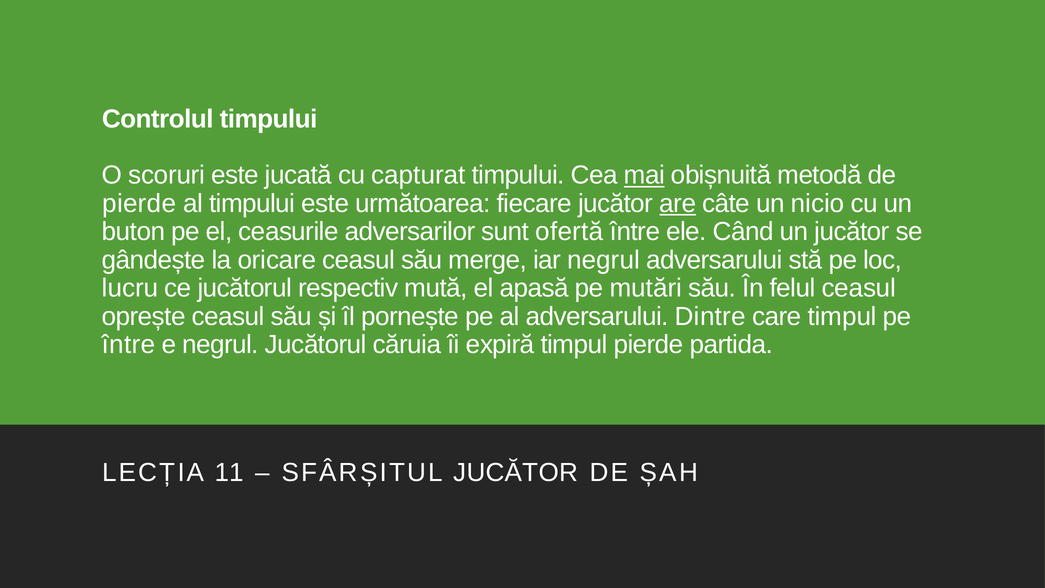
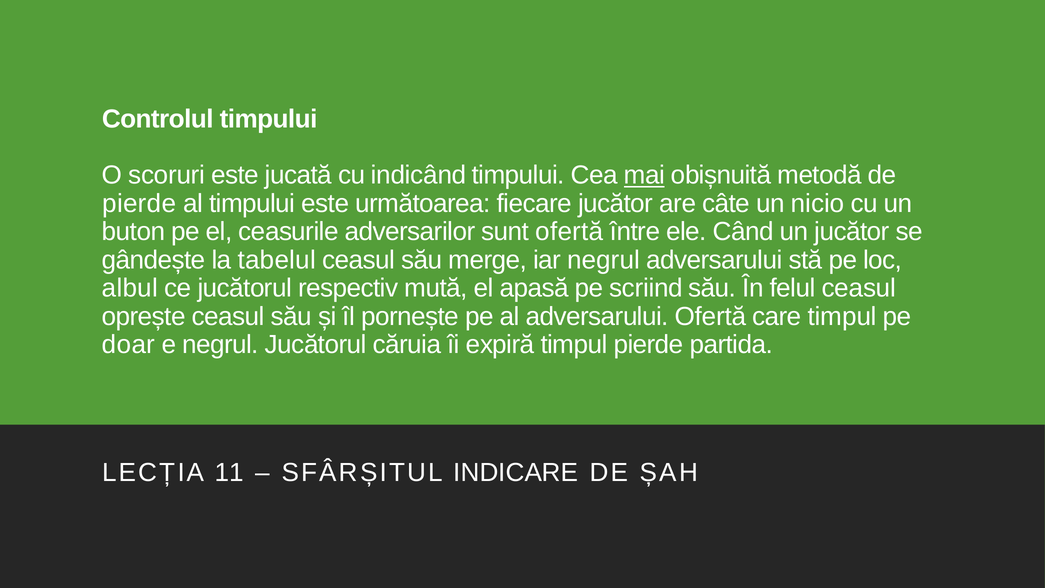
capturat: capturat -> indicând
are underline: present -> none
oricare: oricare -> tabelul
lucru: lucru -> albul
mutări: mutări -> scriind
adversarului Dintre: Dintre -> Ofertă
între at (128, 344): între -> doar
SFÂRȘITUL JUCĂTOR: JUCĂTOR -> INDICARE
